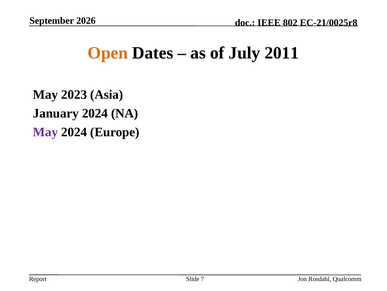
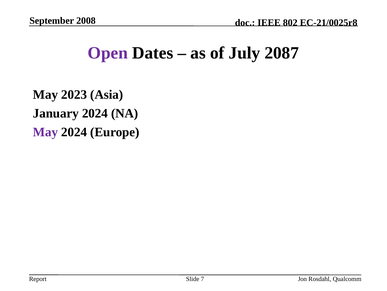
2026: 2026 -> 2008
Open colour: orange -> purple
2011: 2011 -> 2087
